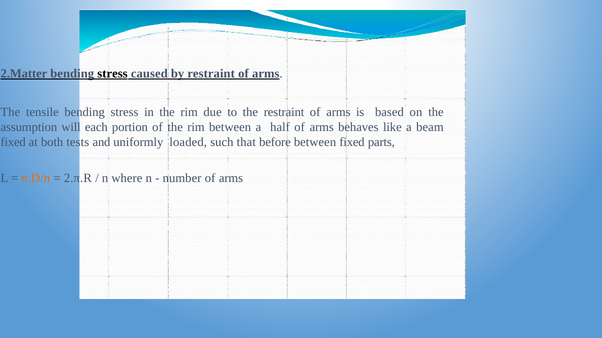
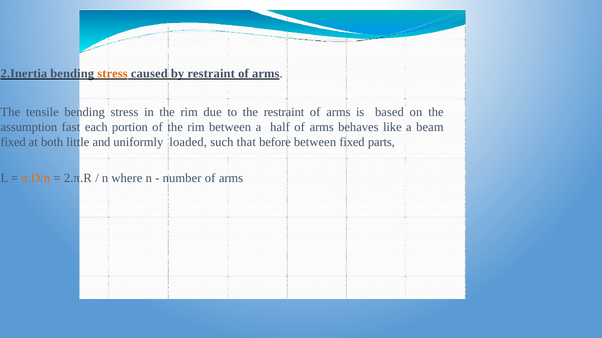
2.Matter: 2.Matter -> 2.Inertia
stress at (112, 74) colour: black -> orange
will: will -> fast
tests: tests -> little
